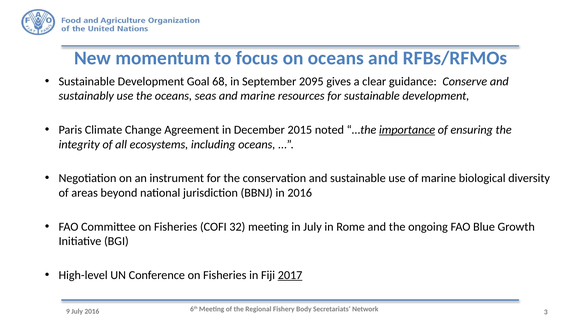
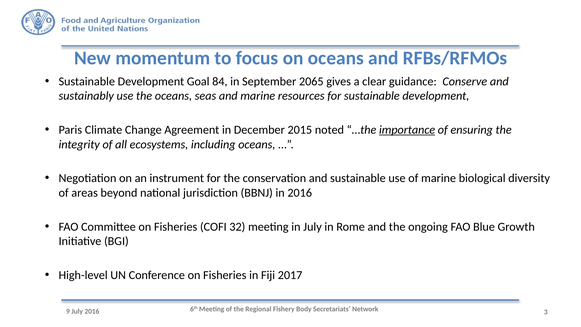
68: 68 -> 84
2095: 2095 -> 2065
2017 underline: present -> none
